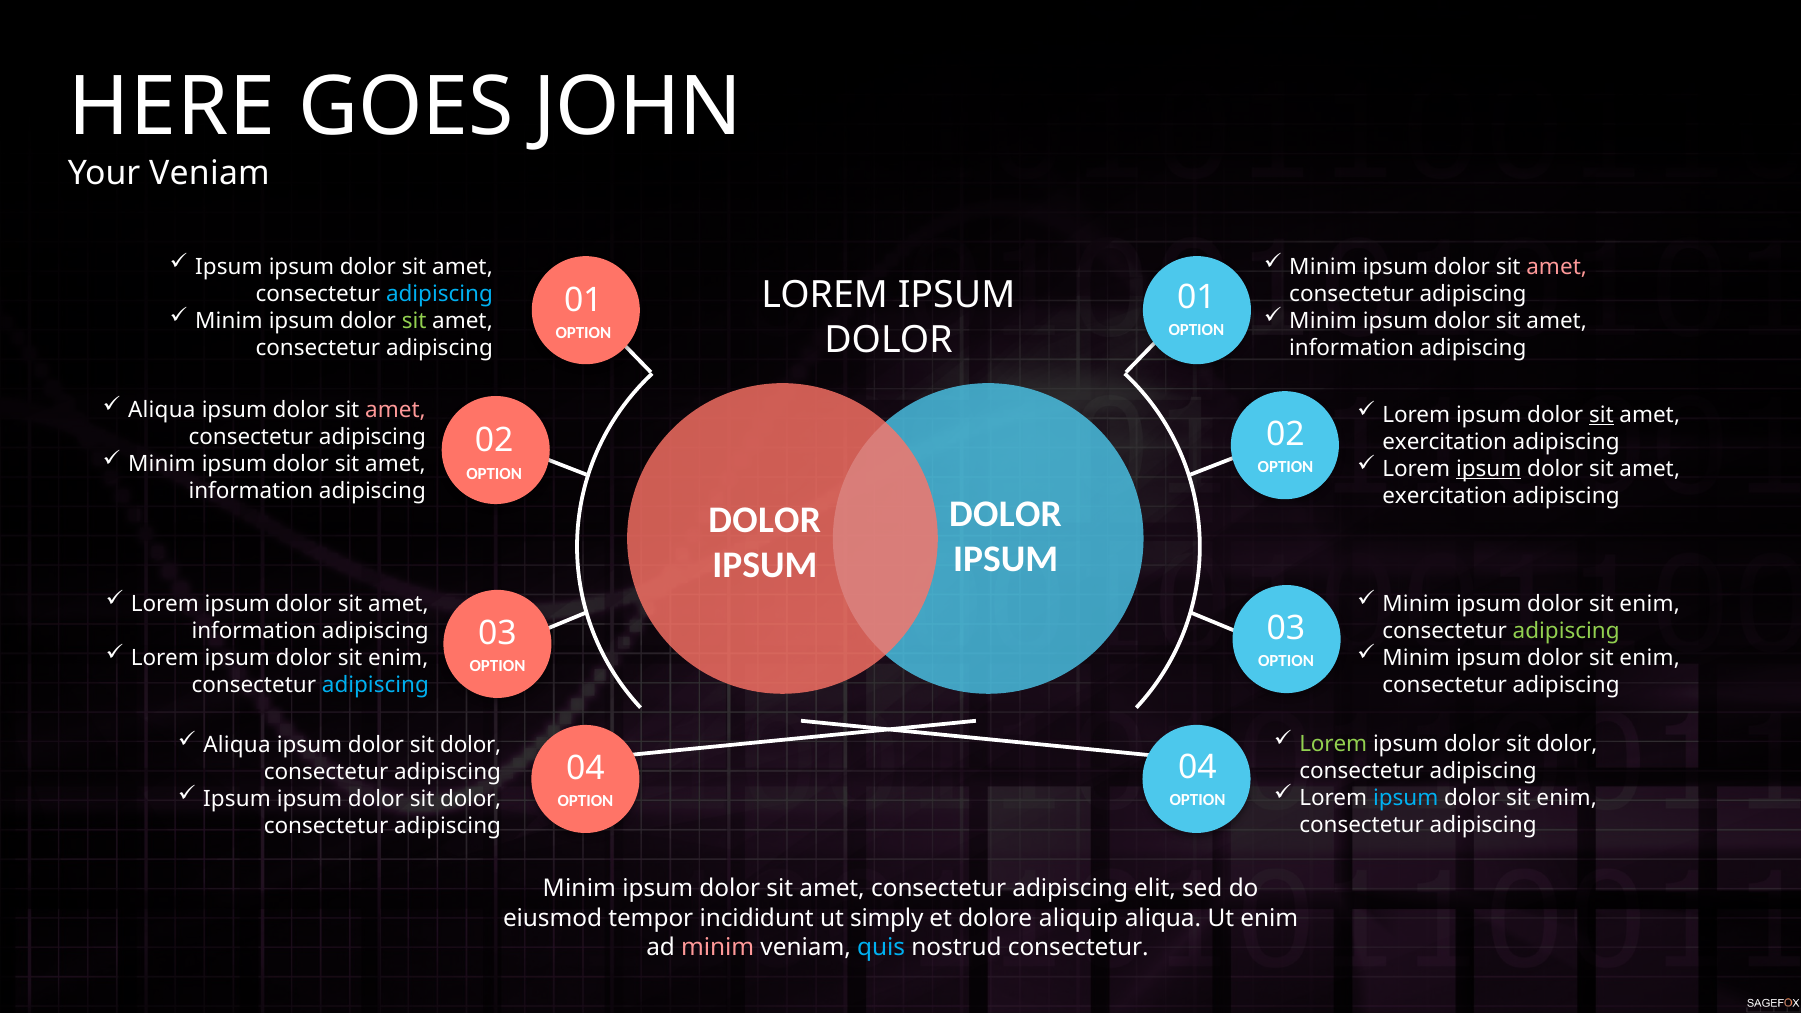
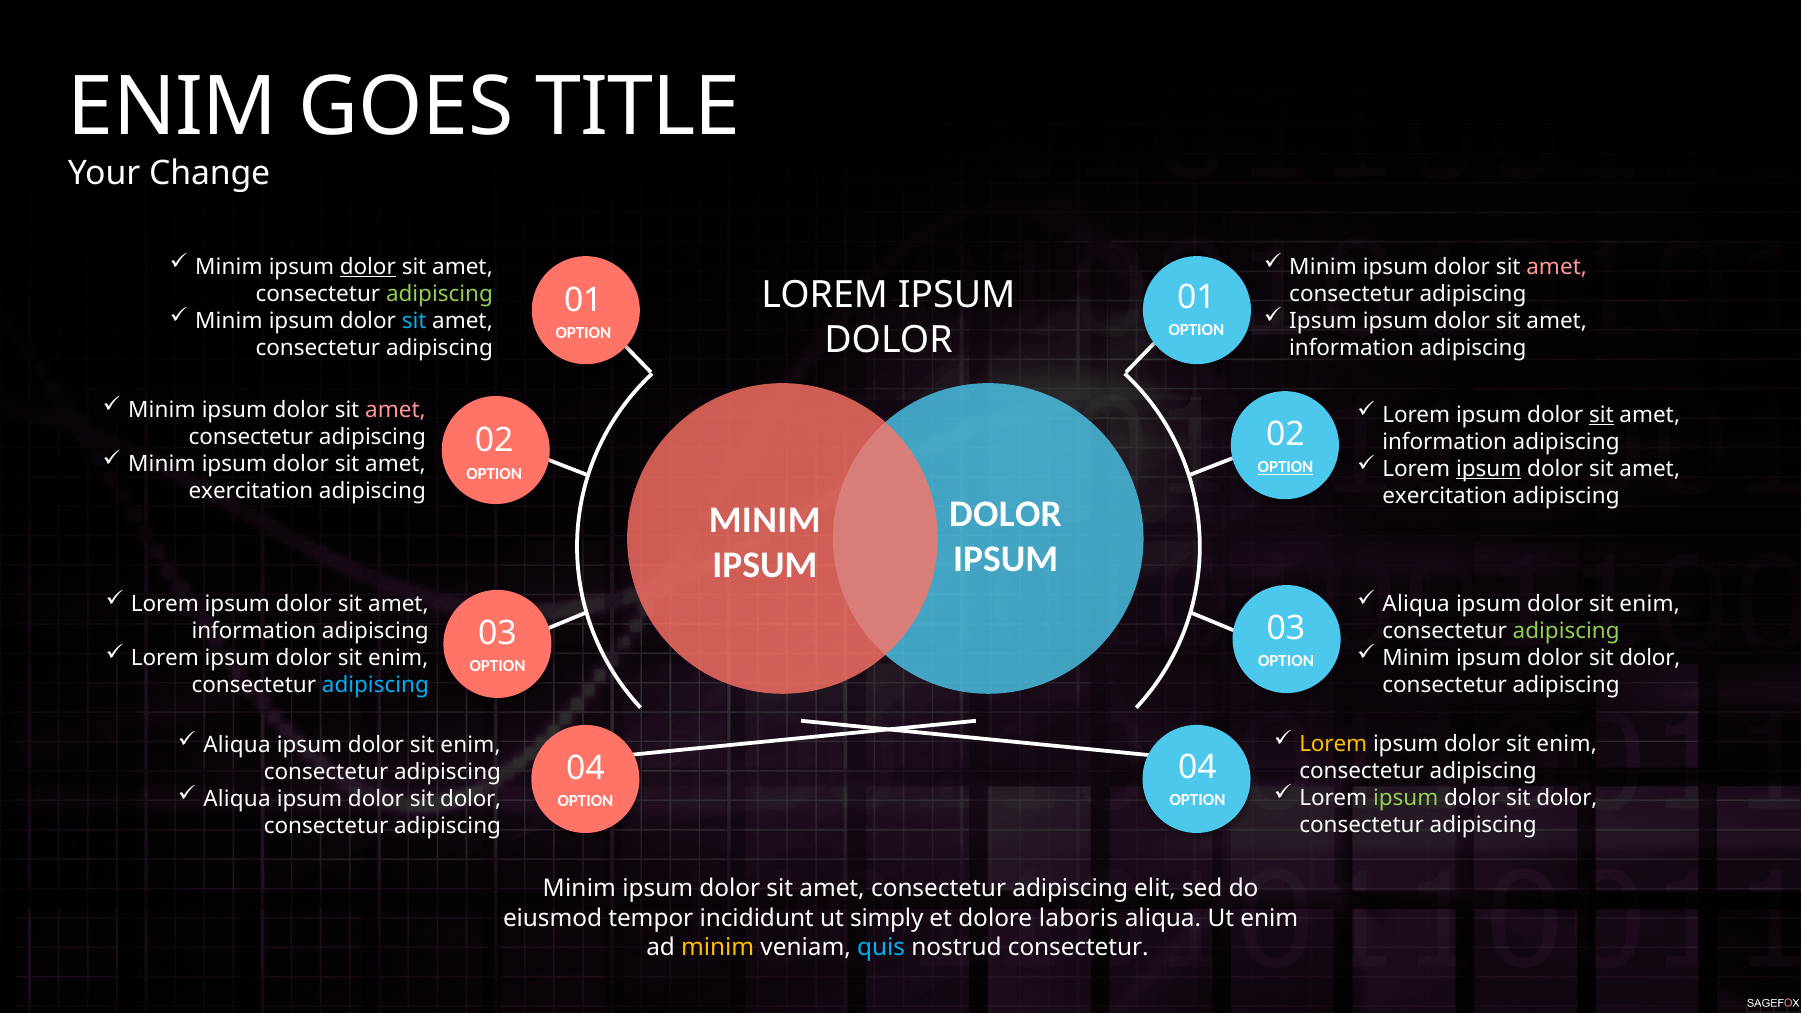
HERE at (172, 107): HERE -> ENIM
JOHN: JOHN -> TITLE
Your Veniam: Veniam -> Change
Ipsum at (229, 267): Ipsum -> Minim
dolor at (368, 267) underline: none -> present
adipiscing at (439, 294) colour: light blue -> light green
sit at (414, 321) colour: light green -> light blue
Minim at (1323, 321): Minim -> Ipsum
Aliqua at (162, 410): Aliqua -> Minim
exercitation at (1445, 442): exercitation -> information
OPTION at (1285, 467) underline: none -> present
information at (251, 491): information -> exercitation
DOLOR at (765, 520): DOLOR -> MINIM
Minim at (1416, 604): Minim -> Aliqua
enim at (1650, 658): enim -> dolor
Lorem at (1333, 744) colour: light green -> yellow
dolor at (1567, 744): dolor -> enim
dolor at (471, 745): dolor -> enim
ipsum at (1406, 798) colour: light blue -> light green
enim at (1567, 798): enim -> dolor
Ipsum at (237, 799): Ipsum -> Aliqua
aliquip: aliquip -> laboris
minim at (718, 948) colour: pink -> yellow
